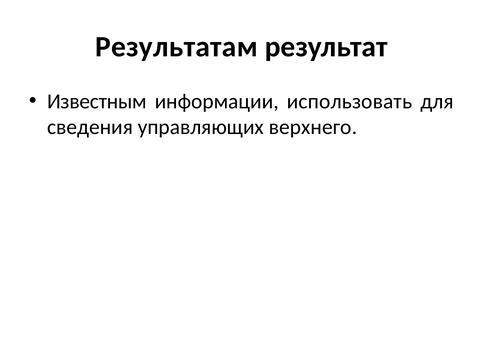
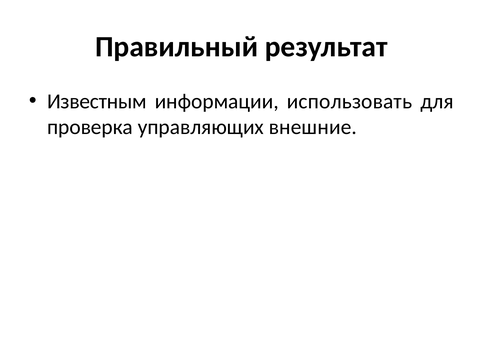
Результатам: Результатам -> Правильный
сведения: сведения -> проверка
верхнего: верхнего -> внешние
